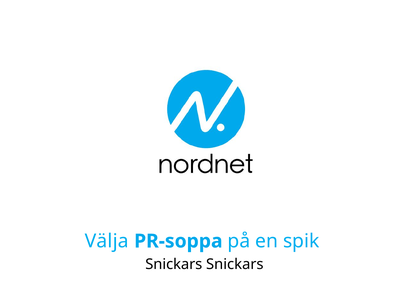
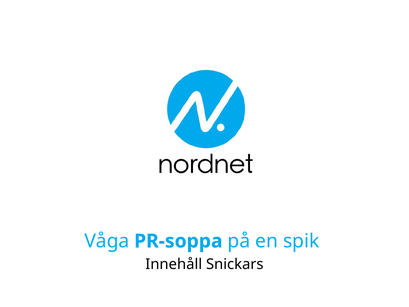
Välja: Välja -> Våga
Snickars at (174, 264): Snickars -> Innehåll
